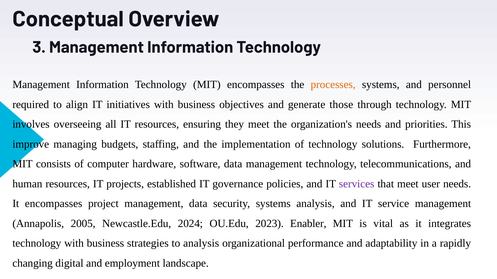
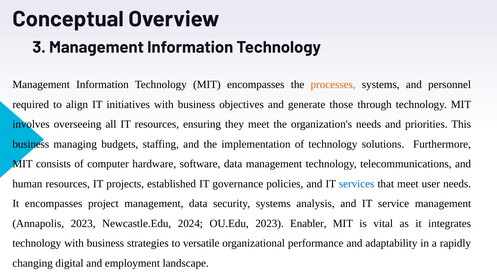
improve at (31, 144): improve -> business
services colour: purple -> blue
Annapolis 2005: 2005 -> 2023
to analysis: analysis -> versatile
